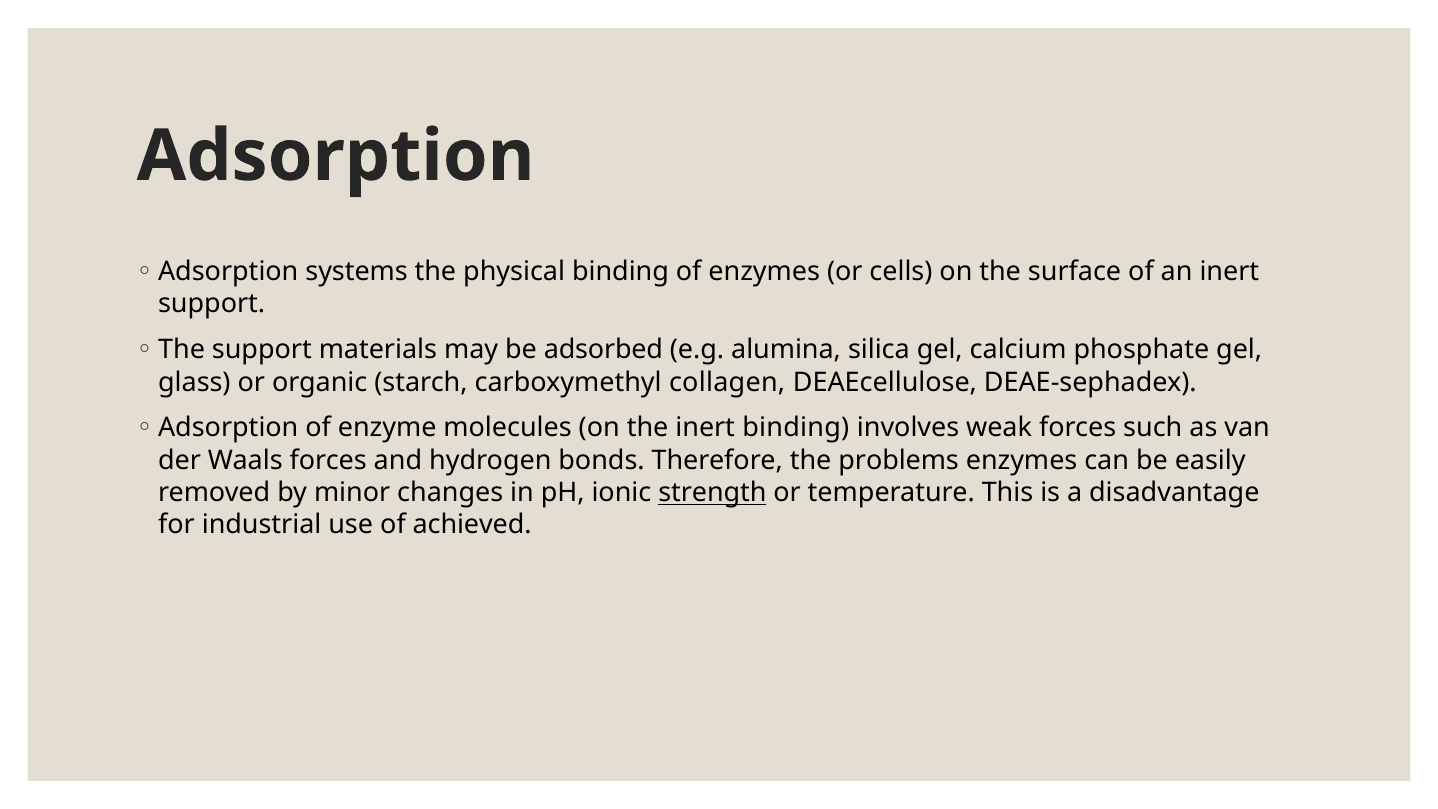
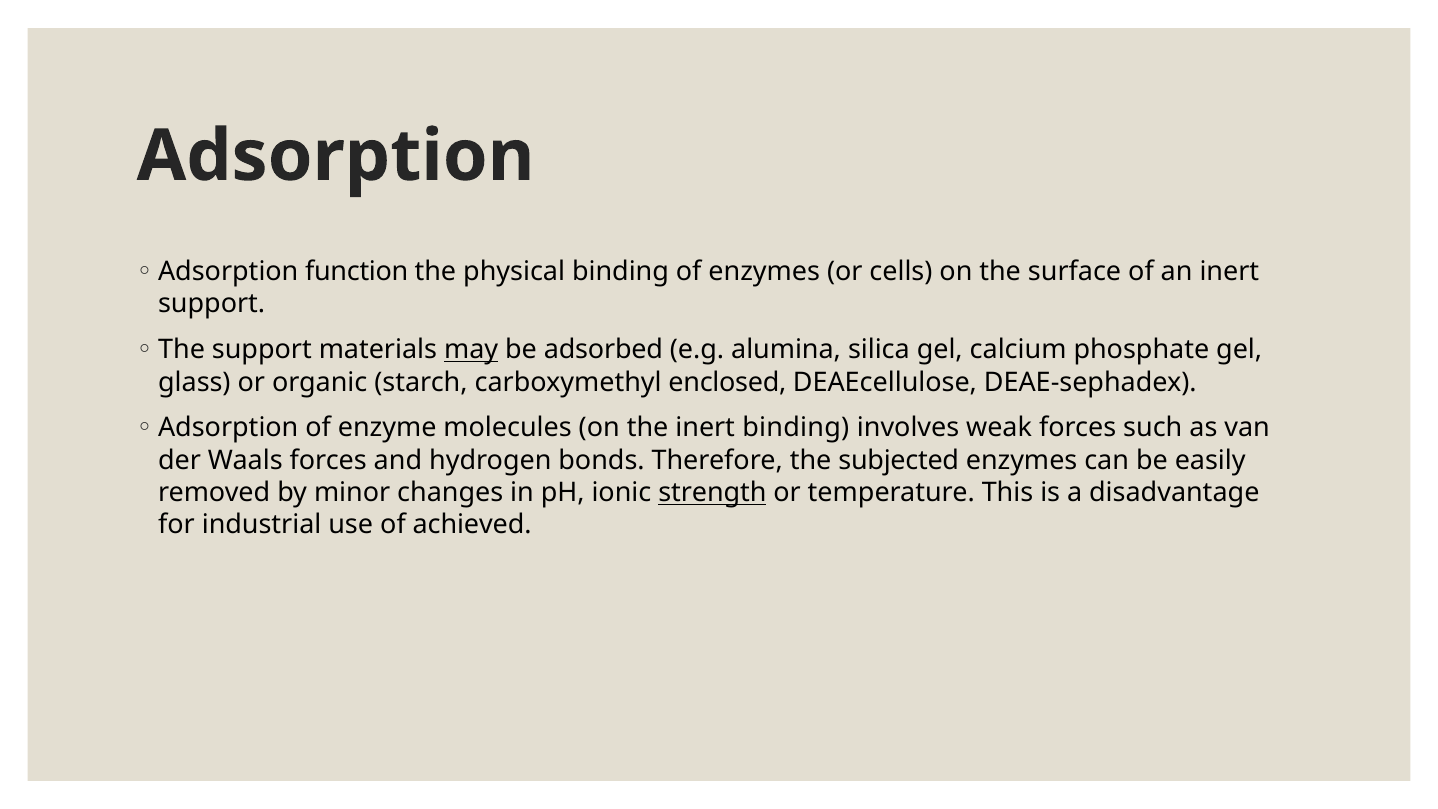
systems: systems -> function
may underline: none -> present
collagen: collagen -> enclosed
problems: problems -> subjected
